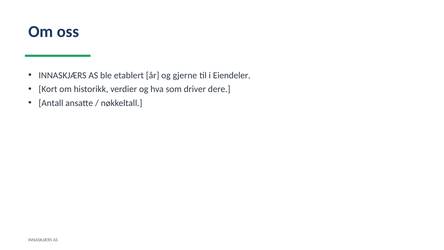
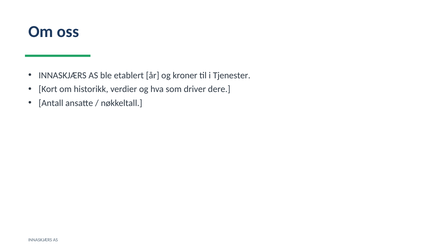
gjerne: gjerne -> kroner
Eiendeler: Eiendeler -> Tjenester
